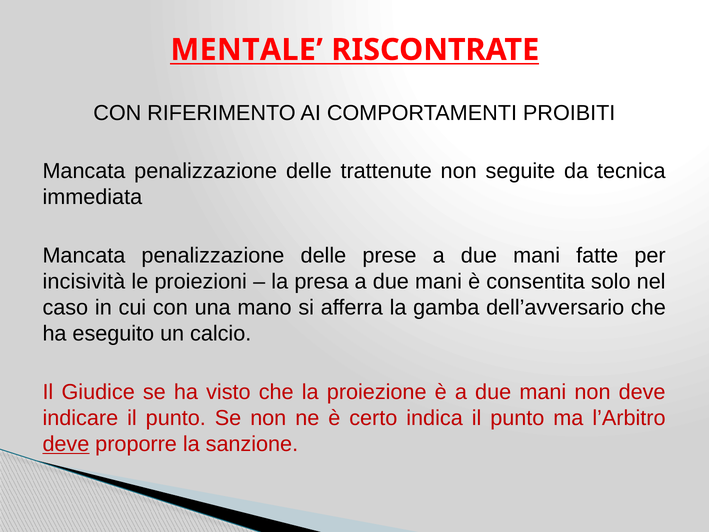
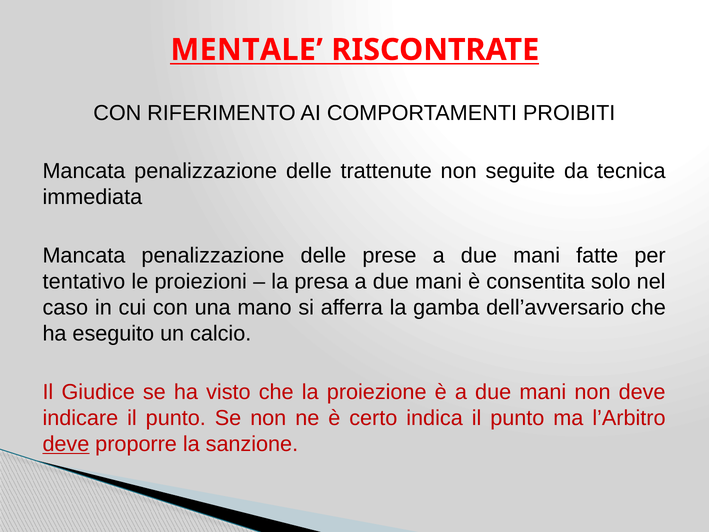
incisività: incisività -> tentativo
